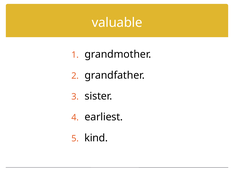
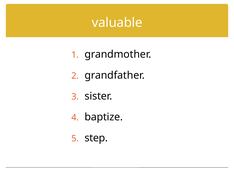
earliest: earliest -> baptize
kind: kind -> step
